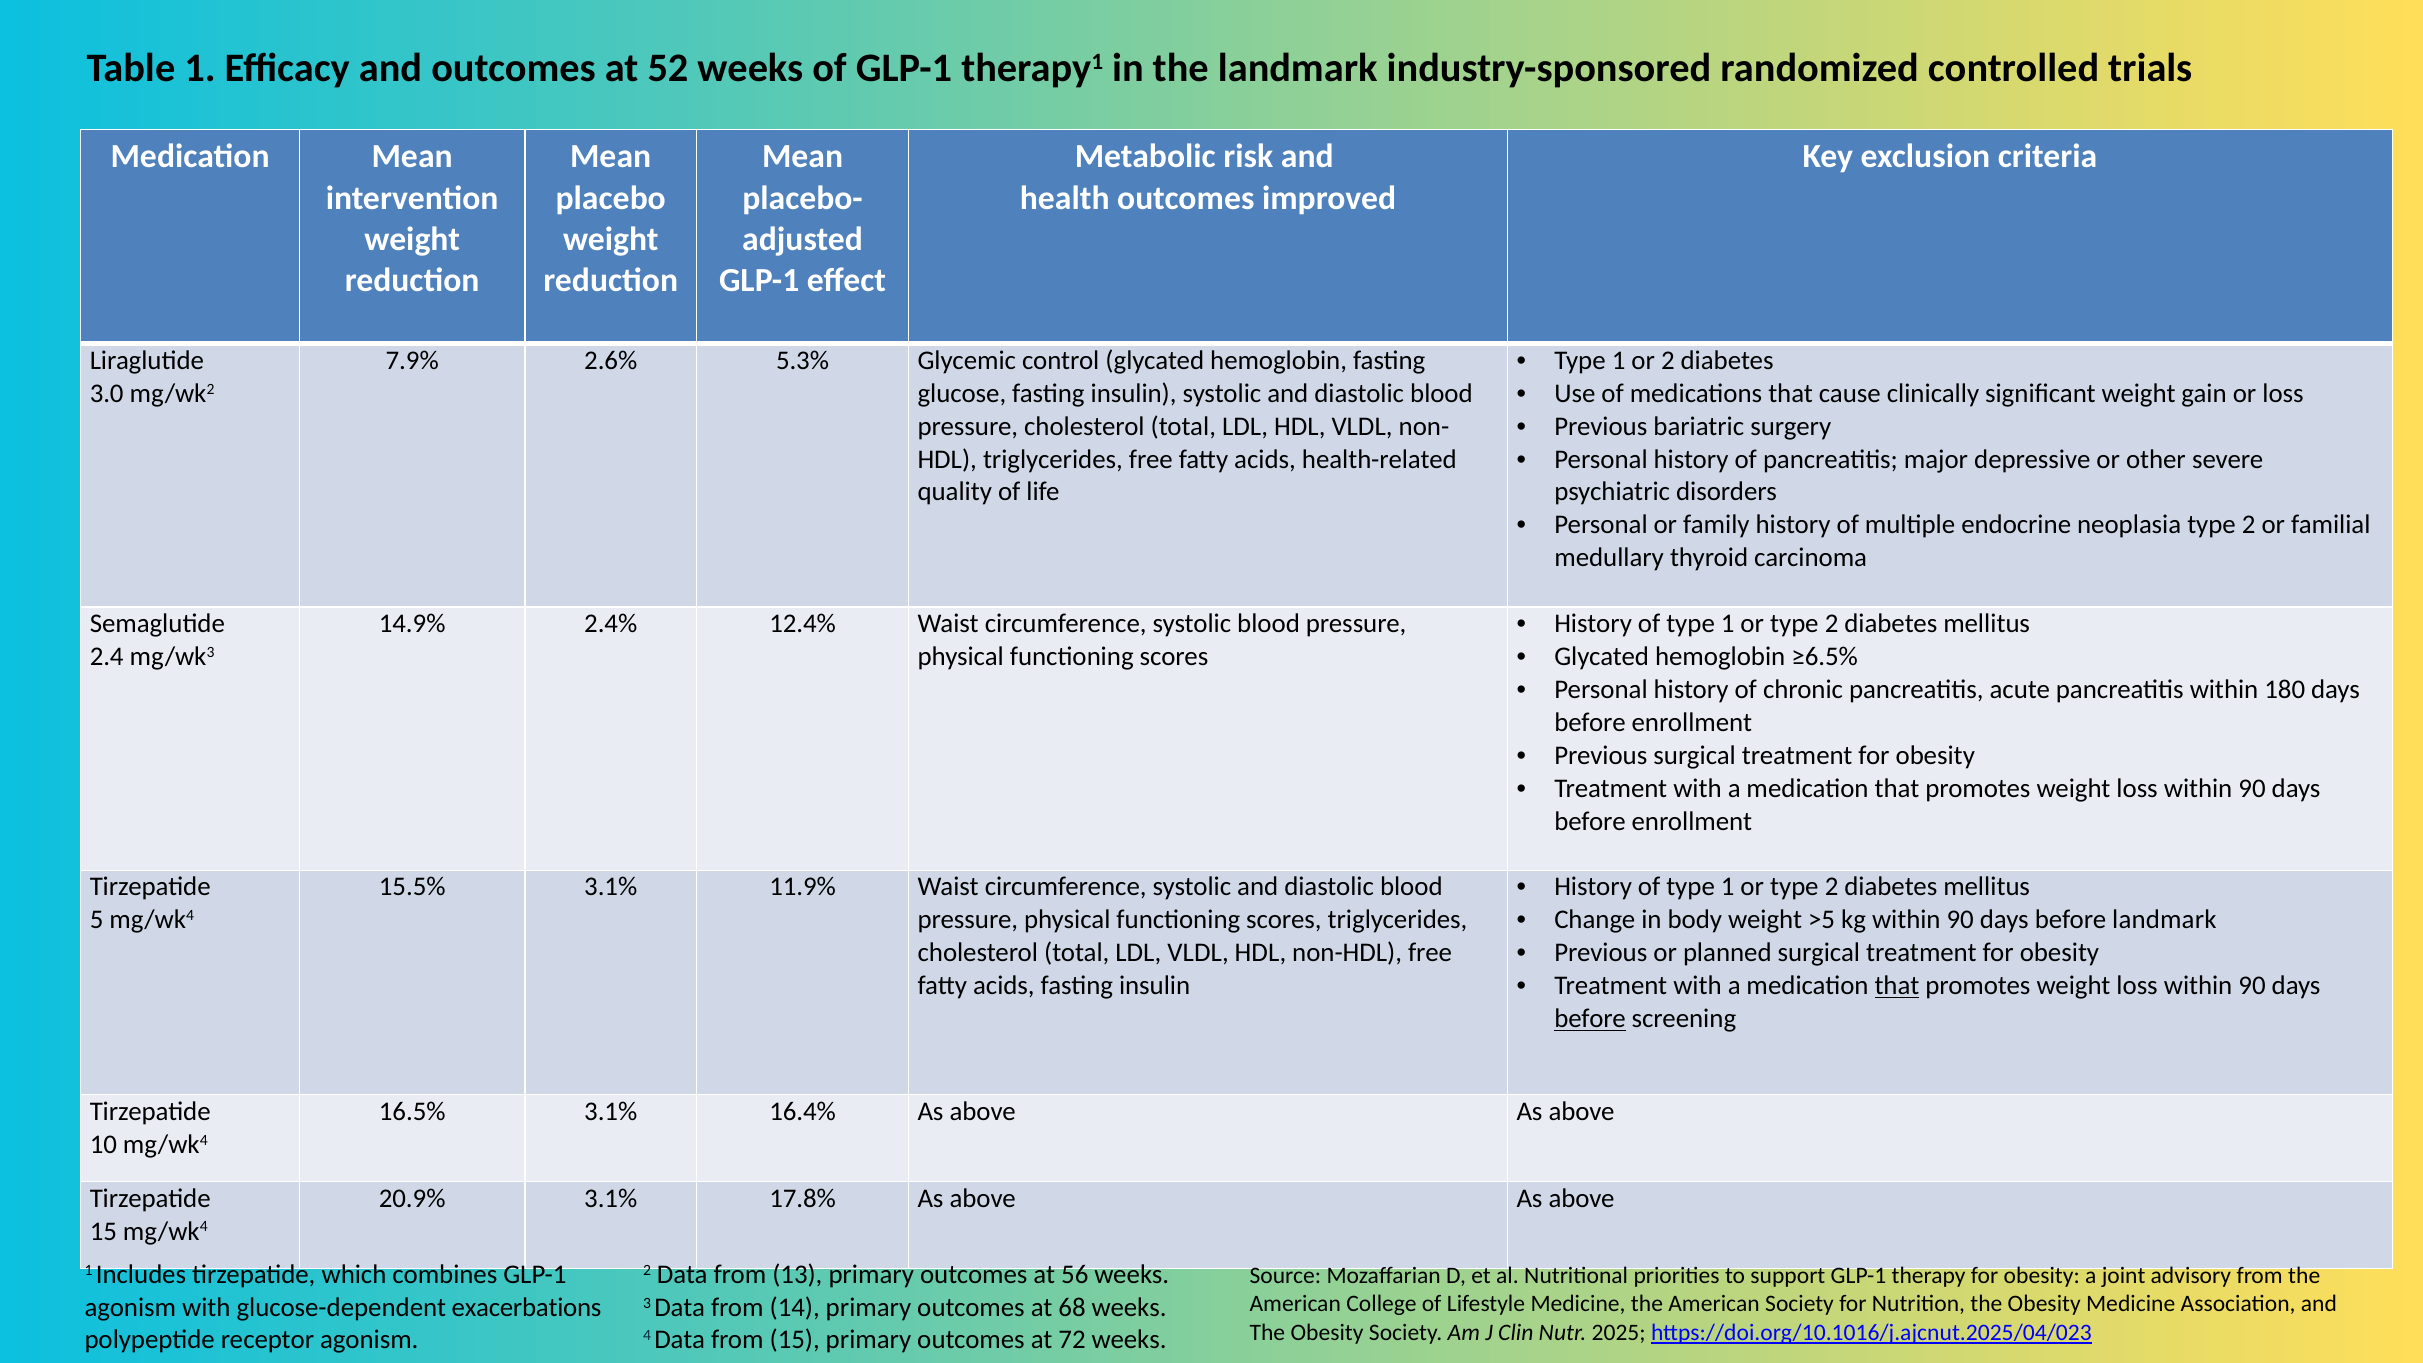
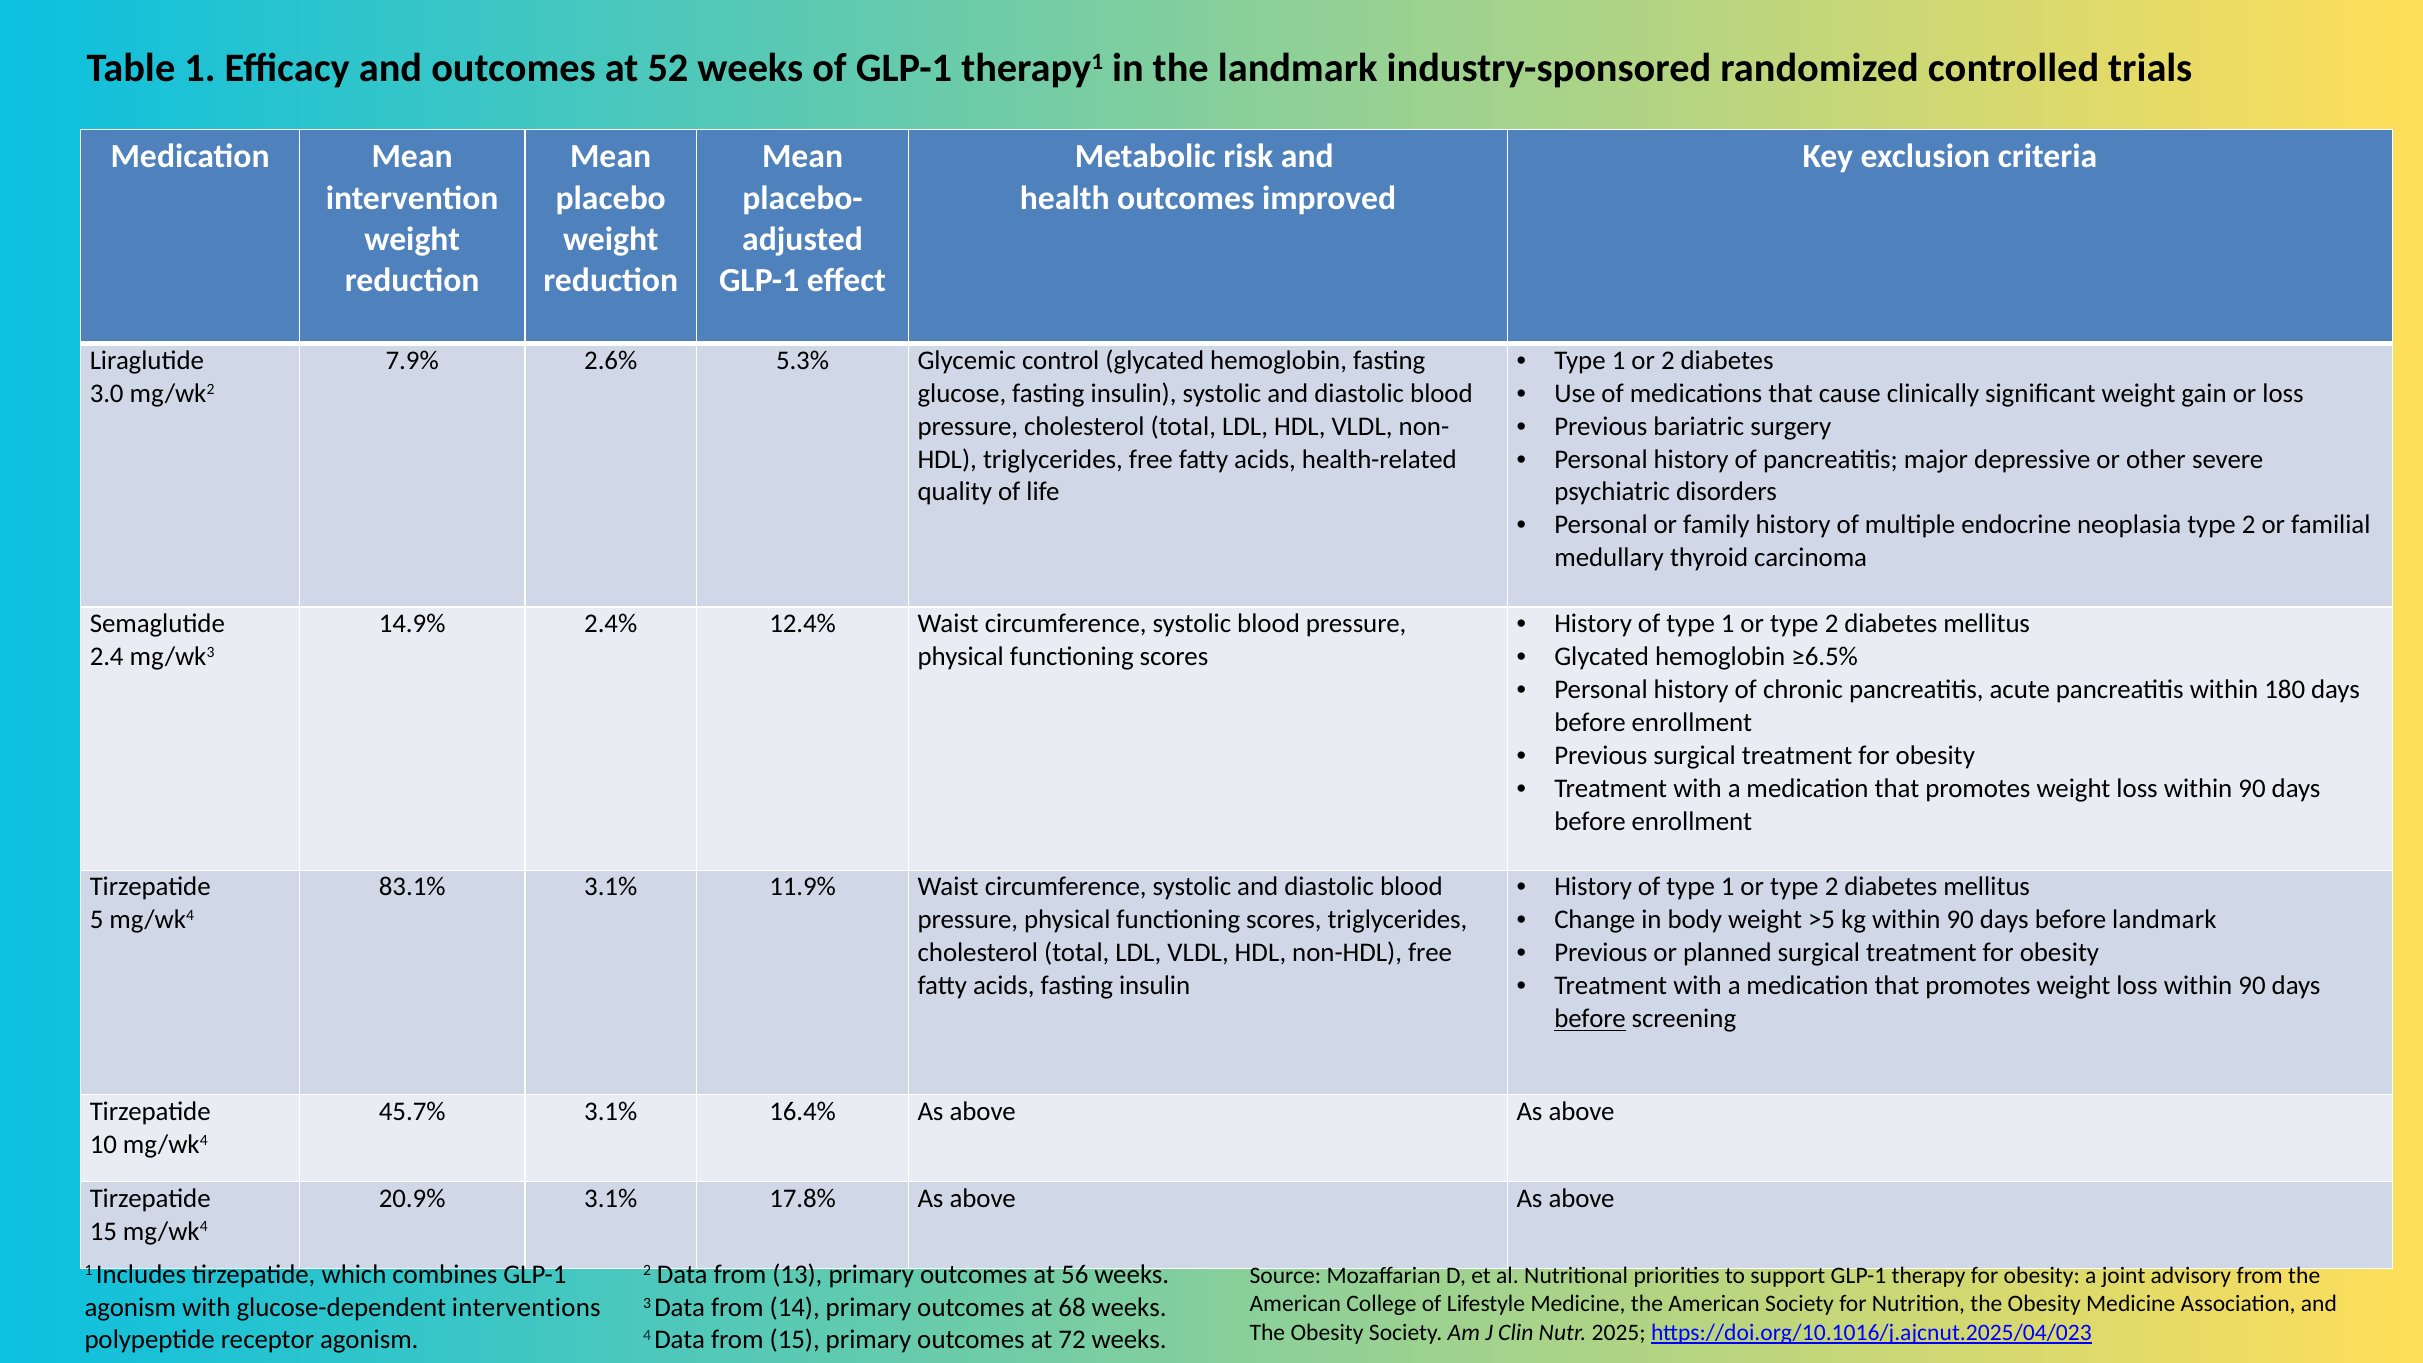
15.5%: 15.5% -> 83.1%
that at (1897, 986) underline: present -> none
16.5%: 16.5% -> 45.7%
exacerbations: exacerbations -> interventions
